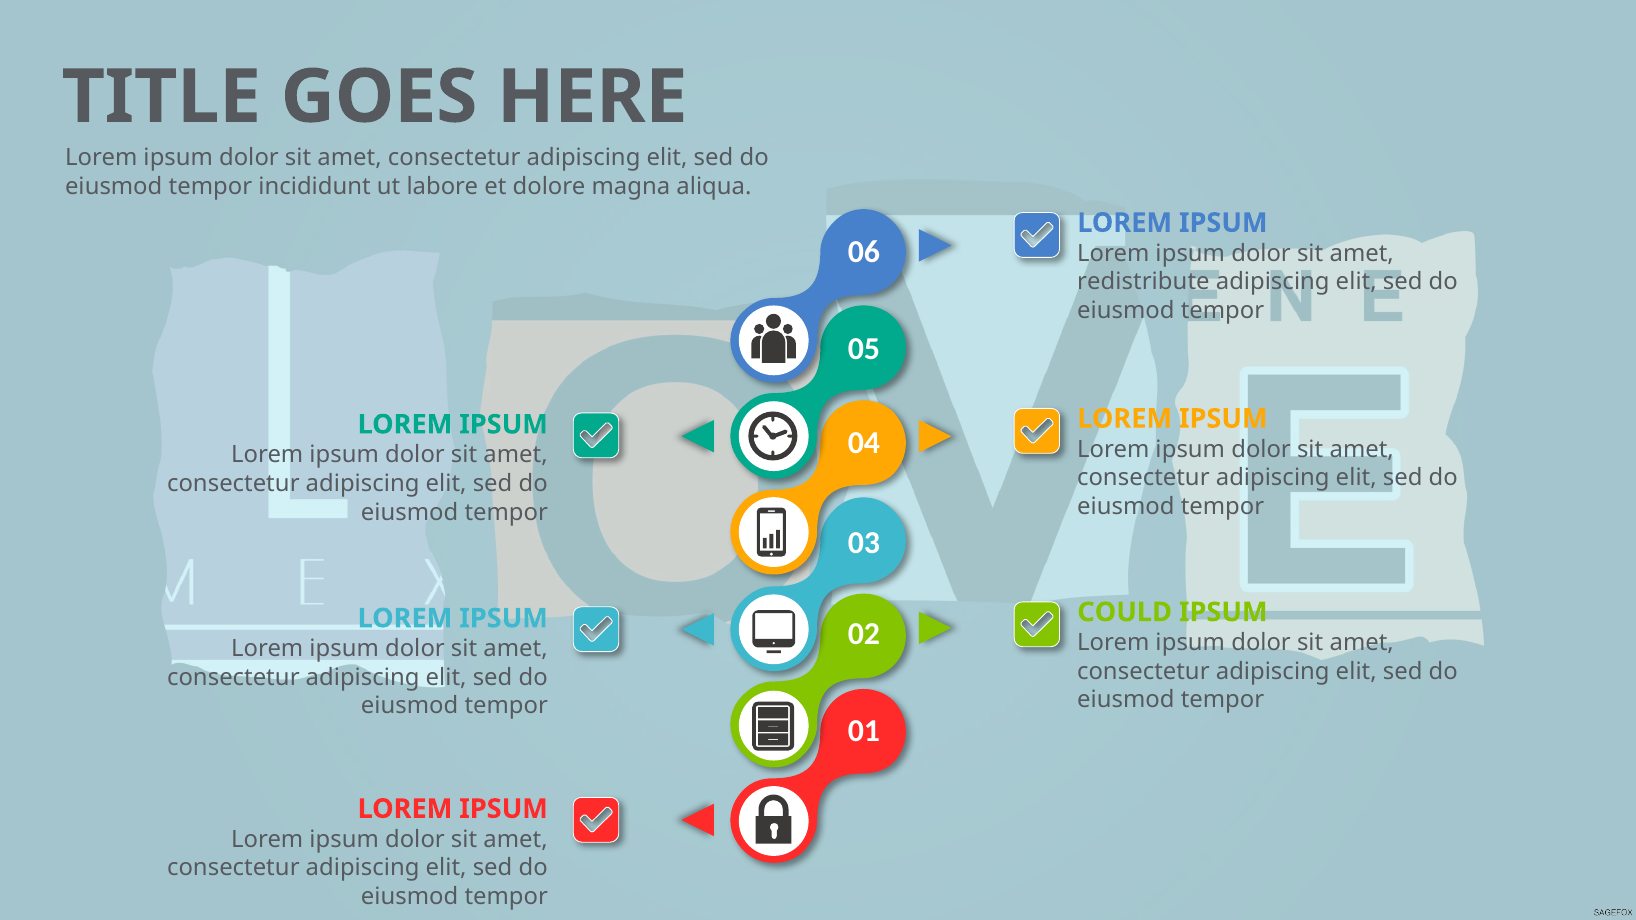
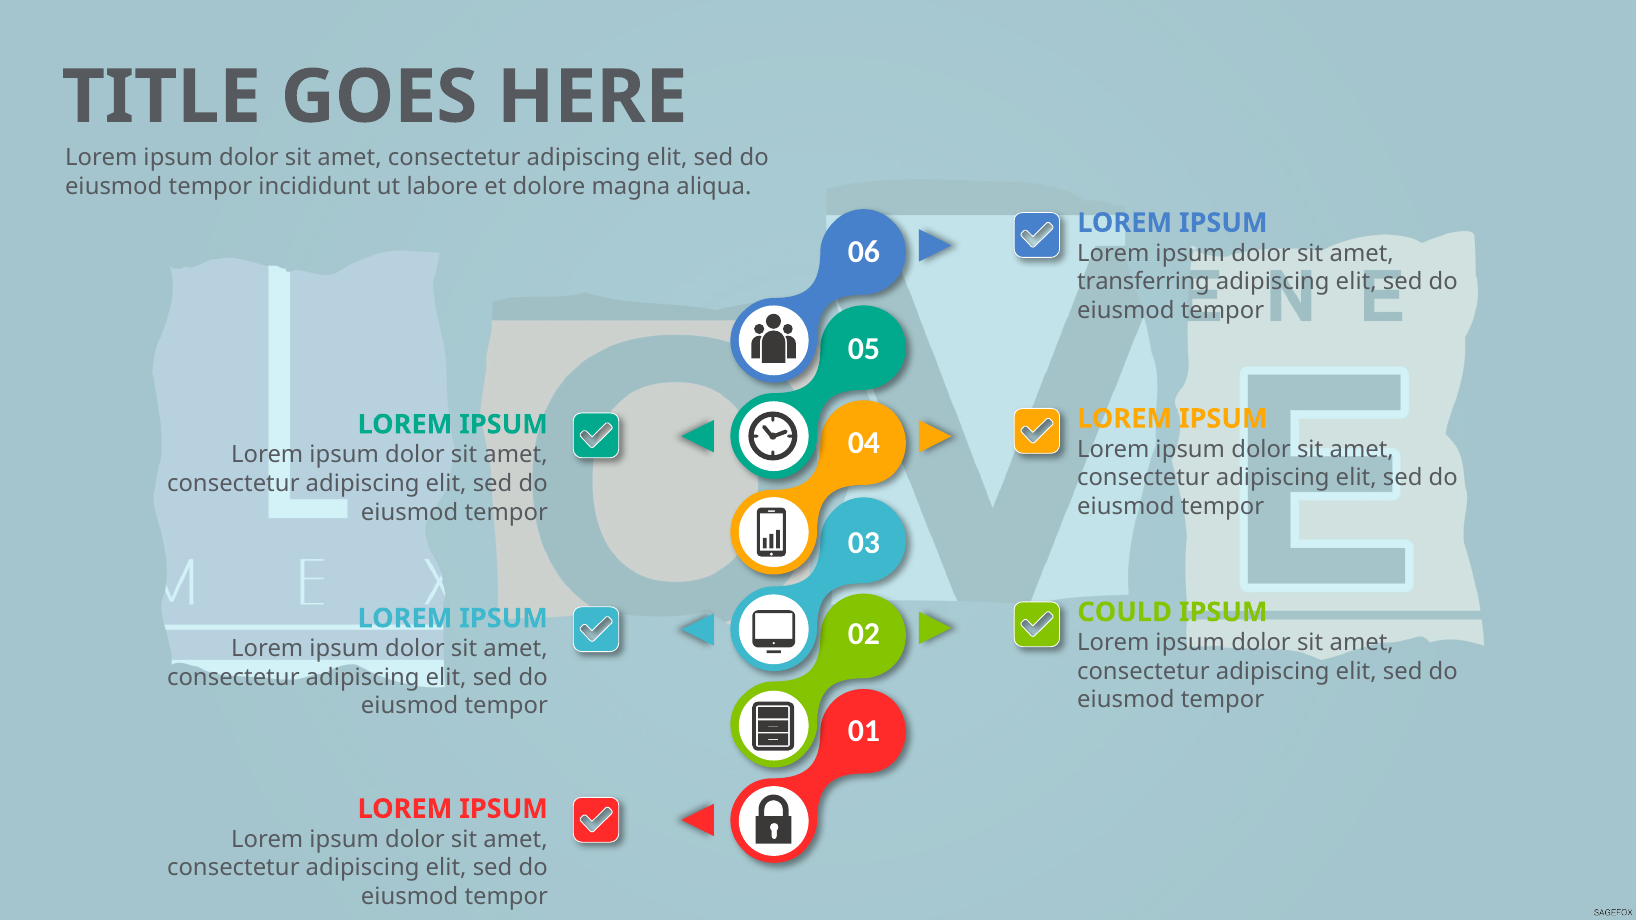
redistribute: redistribute -> transferring
